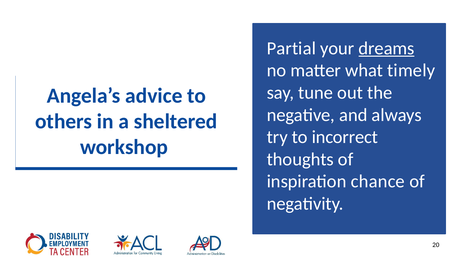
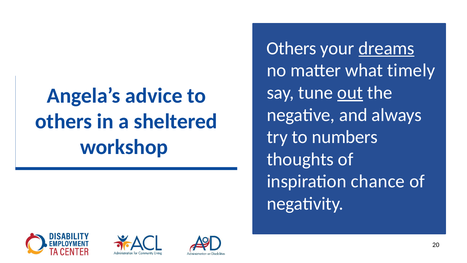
Partial at (291, 48): Partial -> Others
out underline: none -> present
incorrect: incorrect -> numbers
